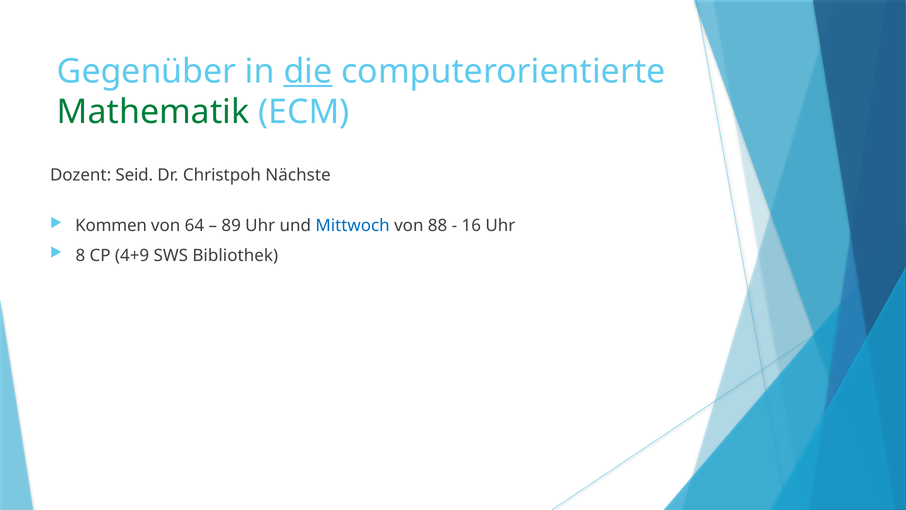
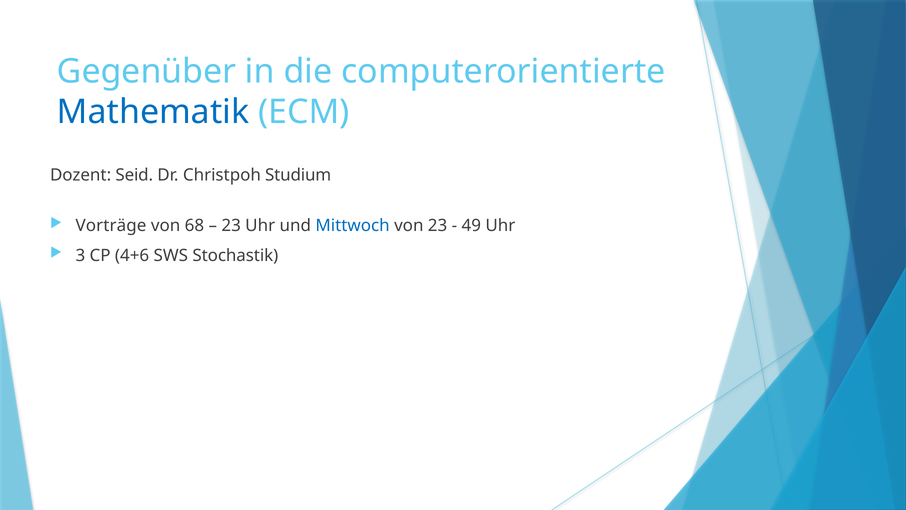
die underline: present -> none
Mathematik colour: green -> blue
Nächste: Nächste -> Studium
Kommen: Kommen -> Vorträge
64: 64 -> 68
89 at (231, 225): 89 -> 23
von 88: 88 -> 23
16: 16 -> 49
8: 8 -> 3
4+9: 4+9 -> 4+6
Bibliothek: Bibliothek -> Stochastik
